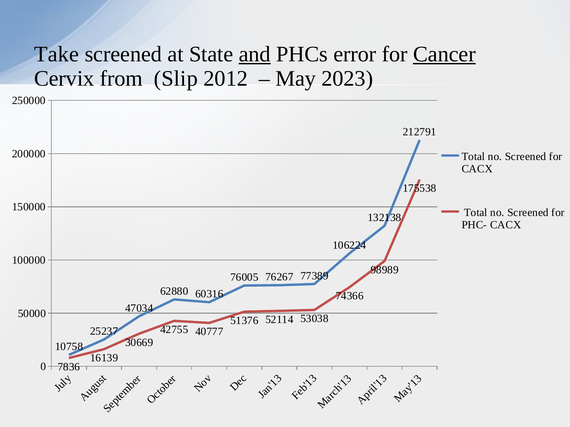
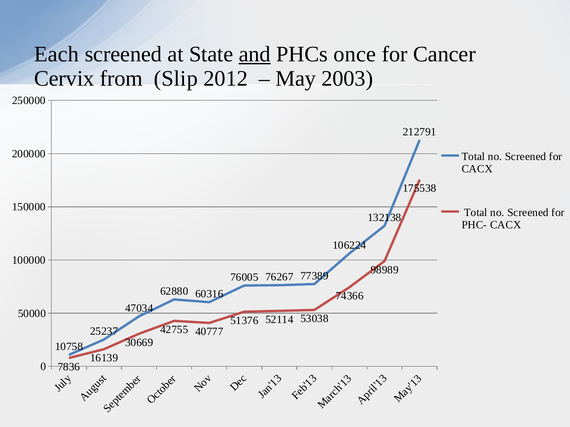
Take: Take -> Each
error: error -> once
Cancer underline: present -> none
2023: 2023 -> 2003
